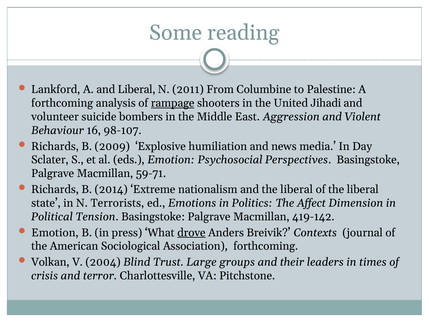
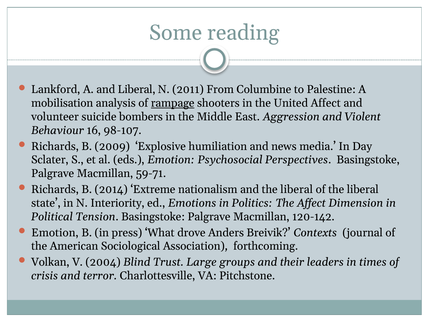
forthcoming at (62, 103): forthcoming -> mobilisation
United Jihadi: Jihadi -> Affect
Terrorists: Terrorists -> Interiority
419-142: 419-142 -> 120-142
drove underline: present -> none
